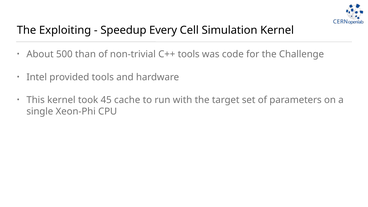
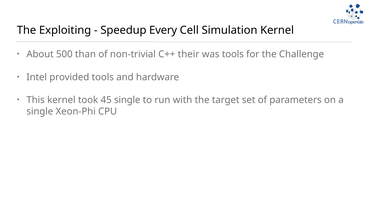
C++ tools: tools -> their
was code: code -> tools
45 cache: cache -> single
